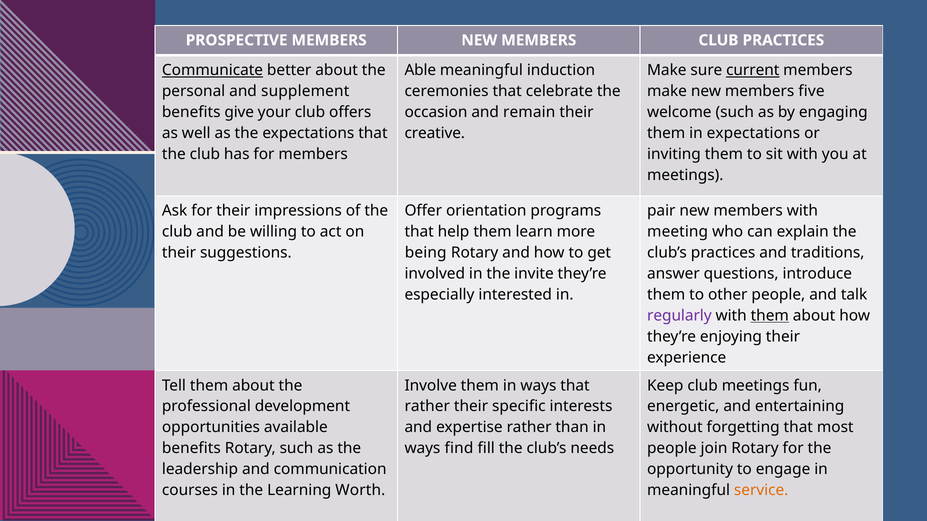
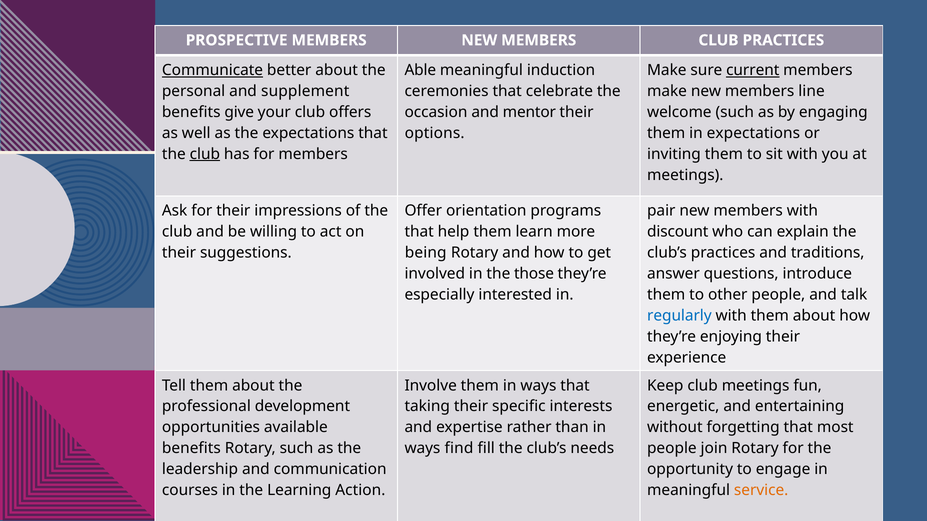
five: five -> line
remain: remain -> mentor
creative: creative -> options
club at (205, 154) underline: none -> present
meeting: meeting -> discount
invite: invite -> those
regularly colour: purple -> blue
them at (770, 316) underline: present -> none
rather at (427, 407): rather -> taking
Worth: Worth -> Action
